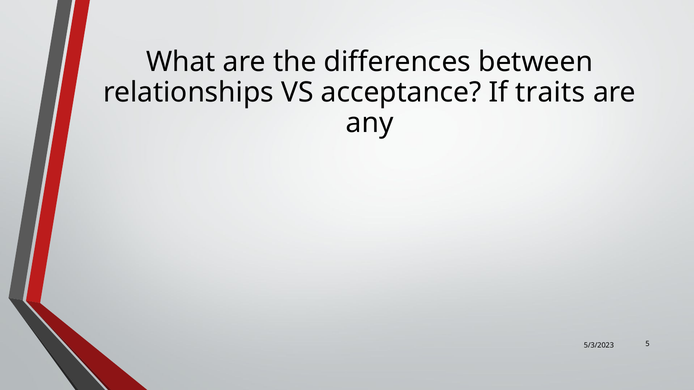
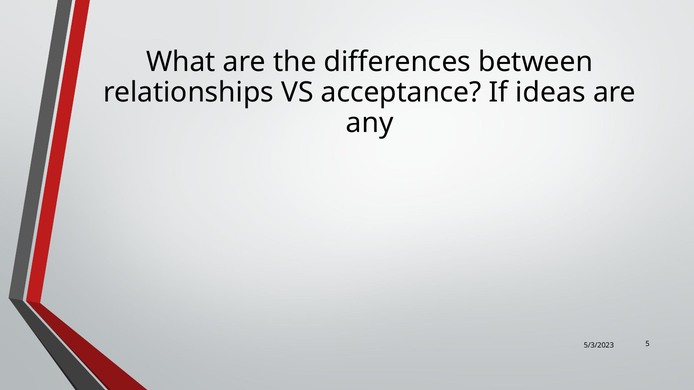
traits: traits -> ideas
